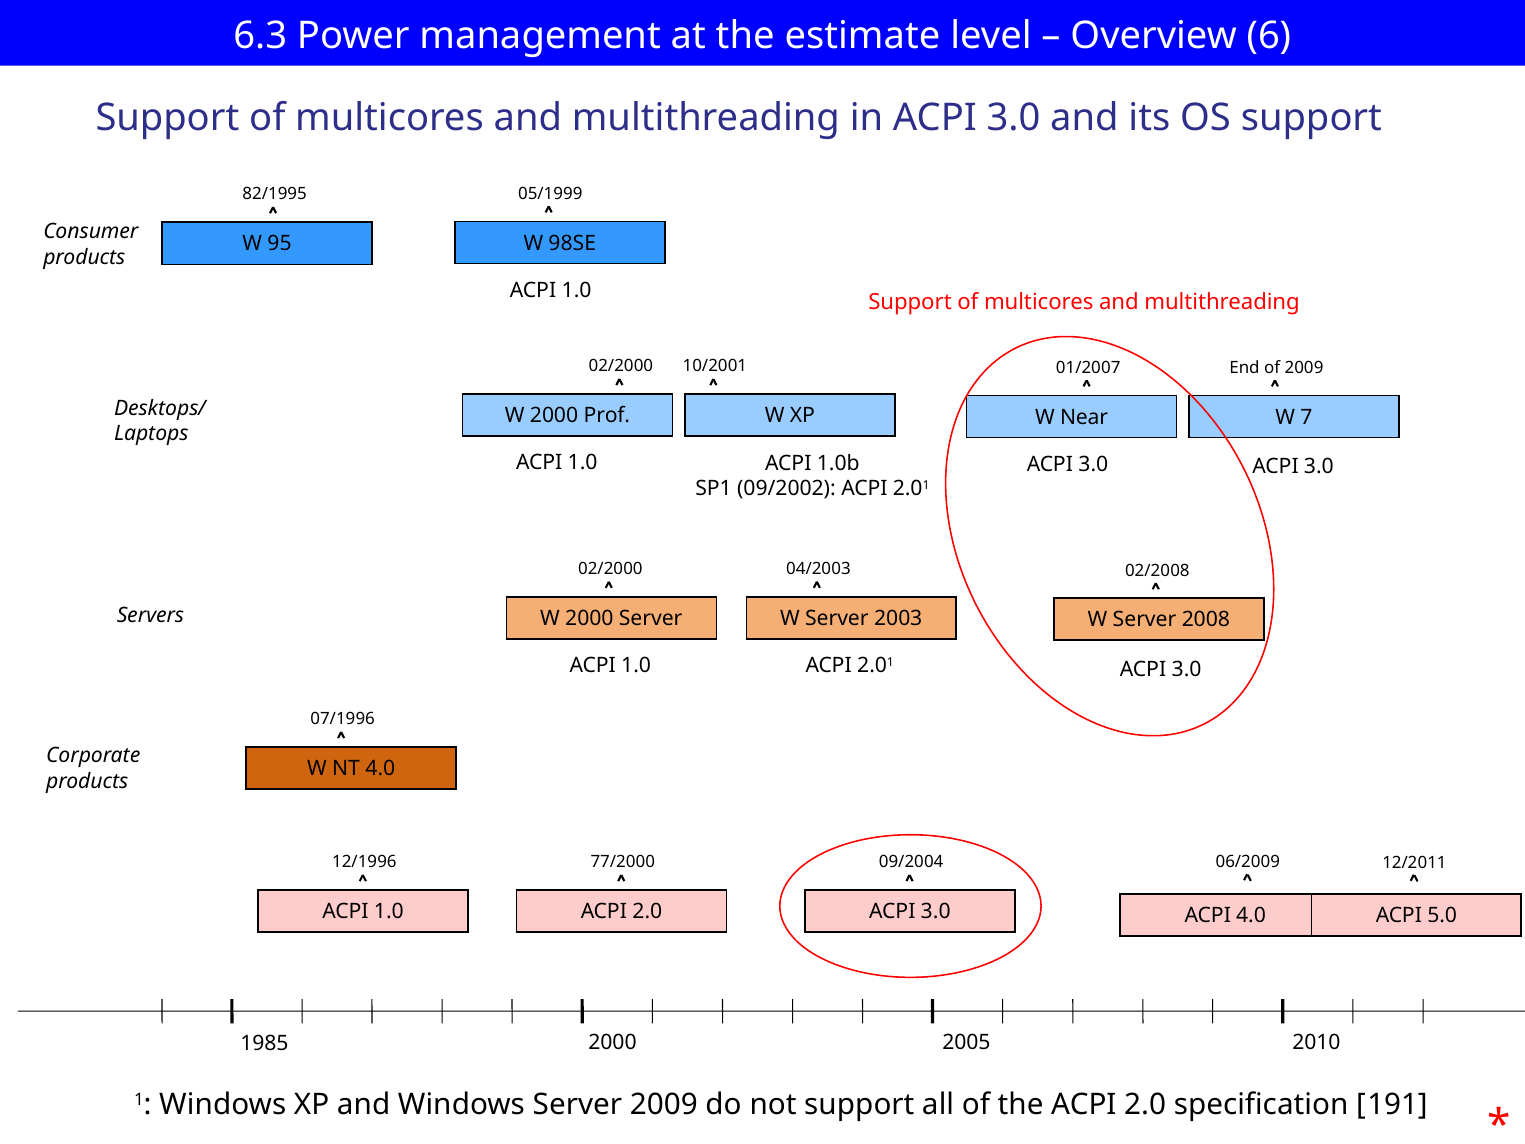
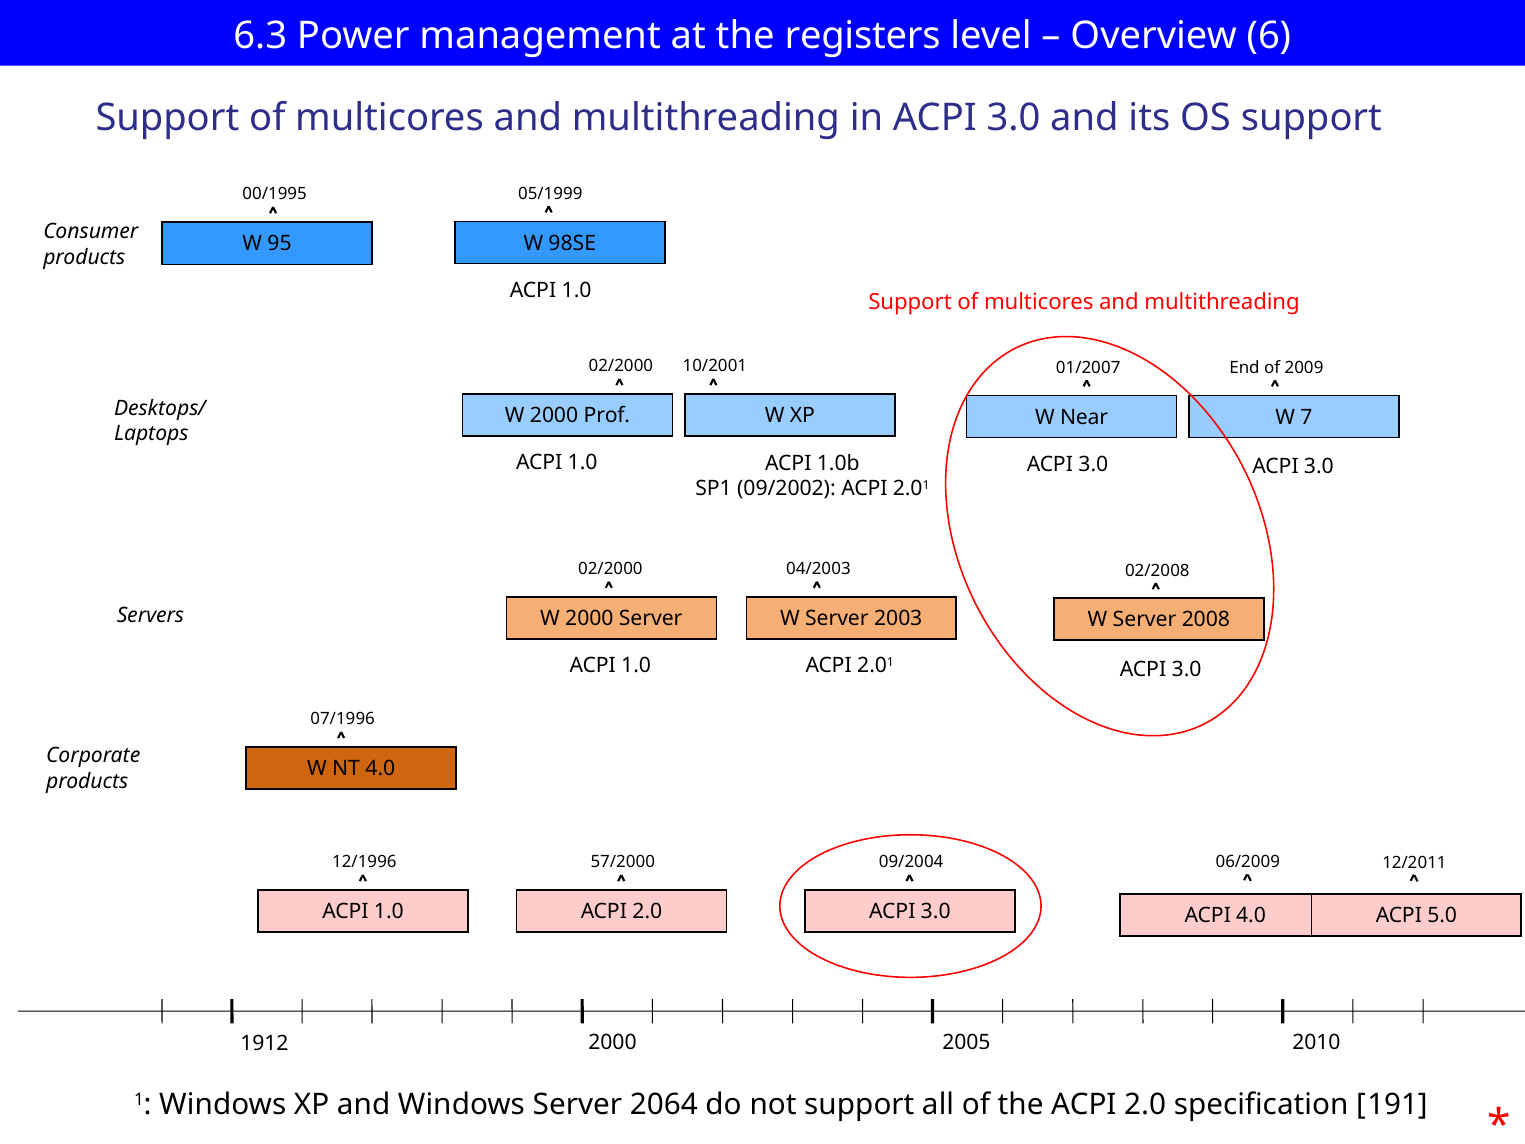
estimate: estimate -> registers
82/1995: 82/1995 -> 00/1995
77/2000: 77/2000 -> 57/2000
1985: 1985 -> 1912
Server 2009: 2009 -> 2064
